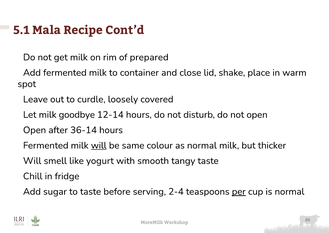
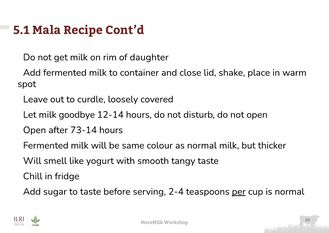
prepared: prepared -> daughter
36-14: 36-14 -> 73-14
will underline: present -> none
